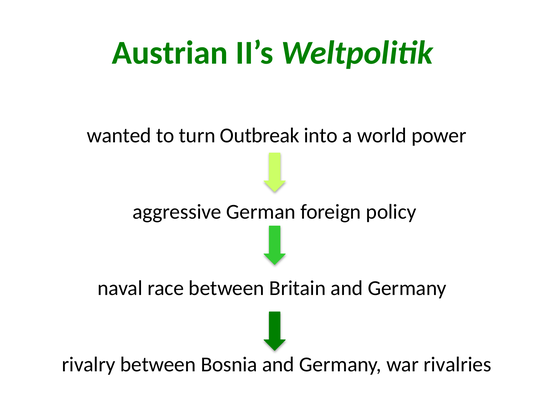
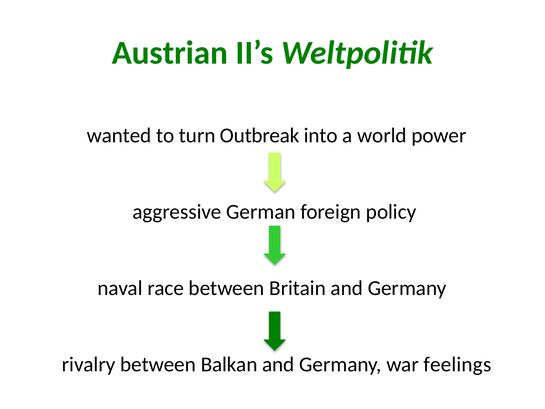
Bosnia: Bosnia -> Balkan
rivalries: rivalries -> feelings
